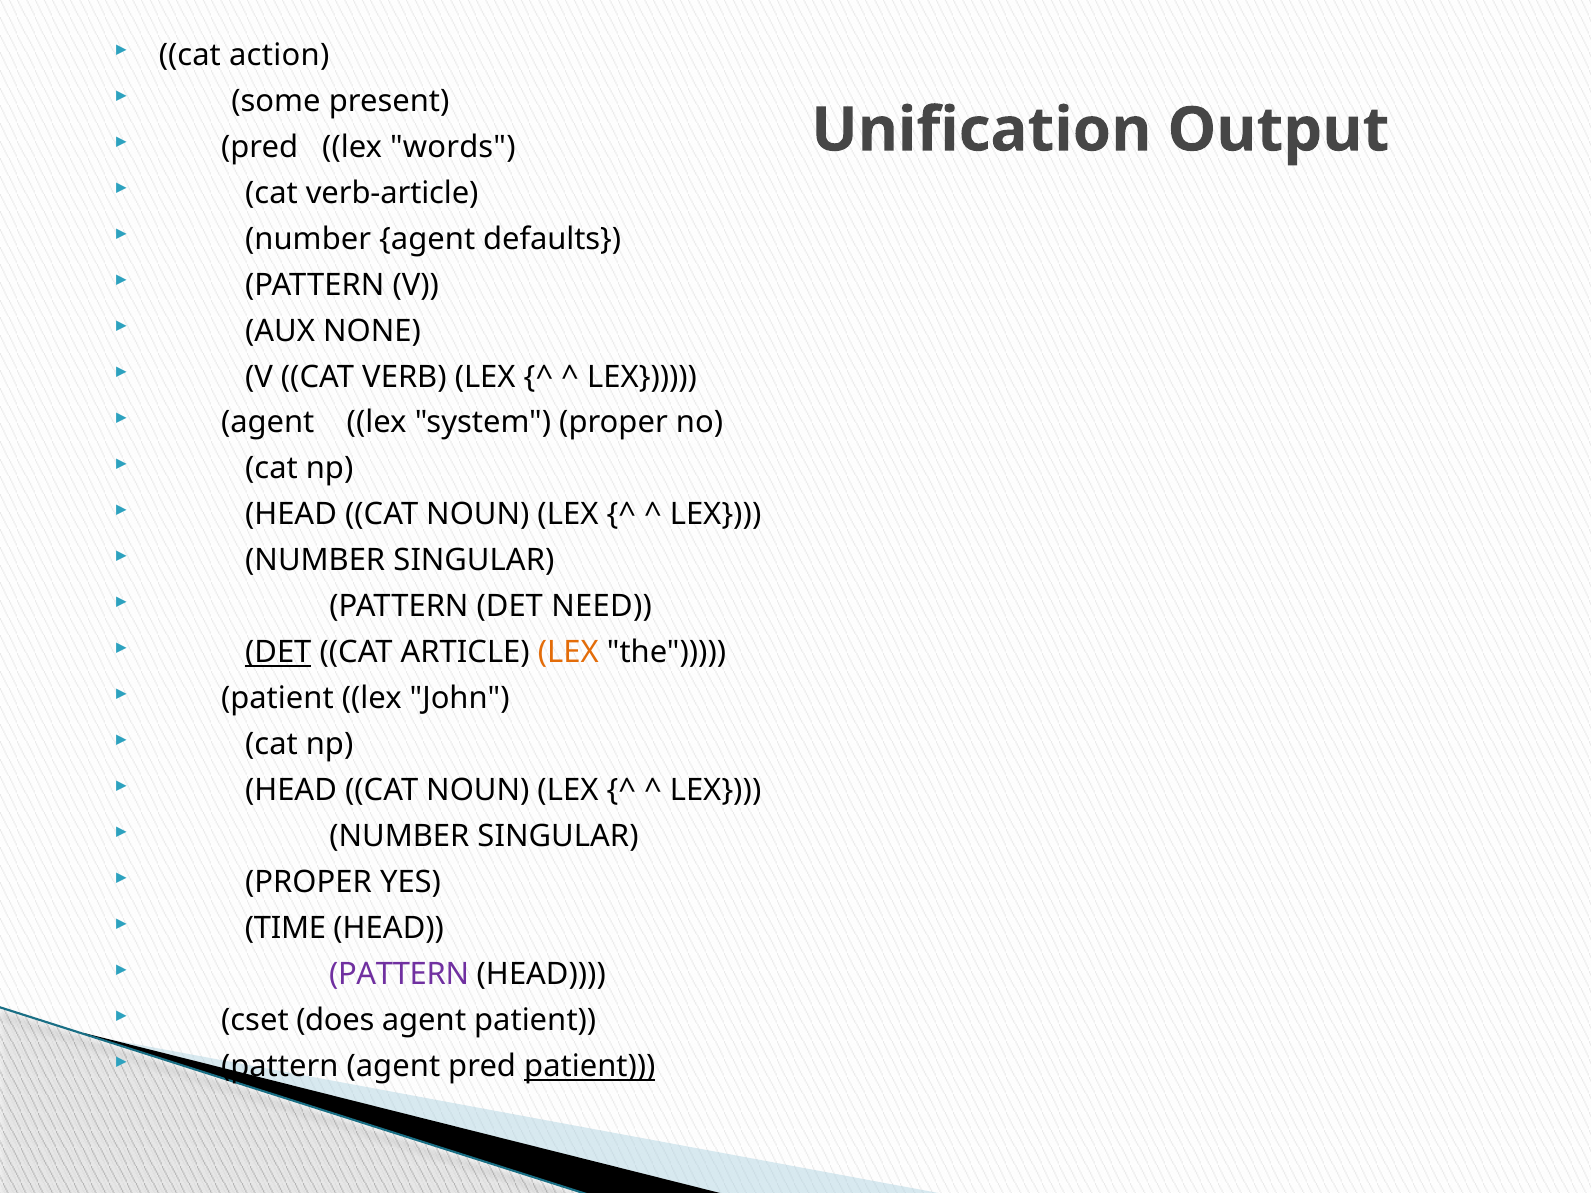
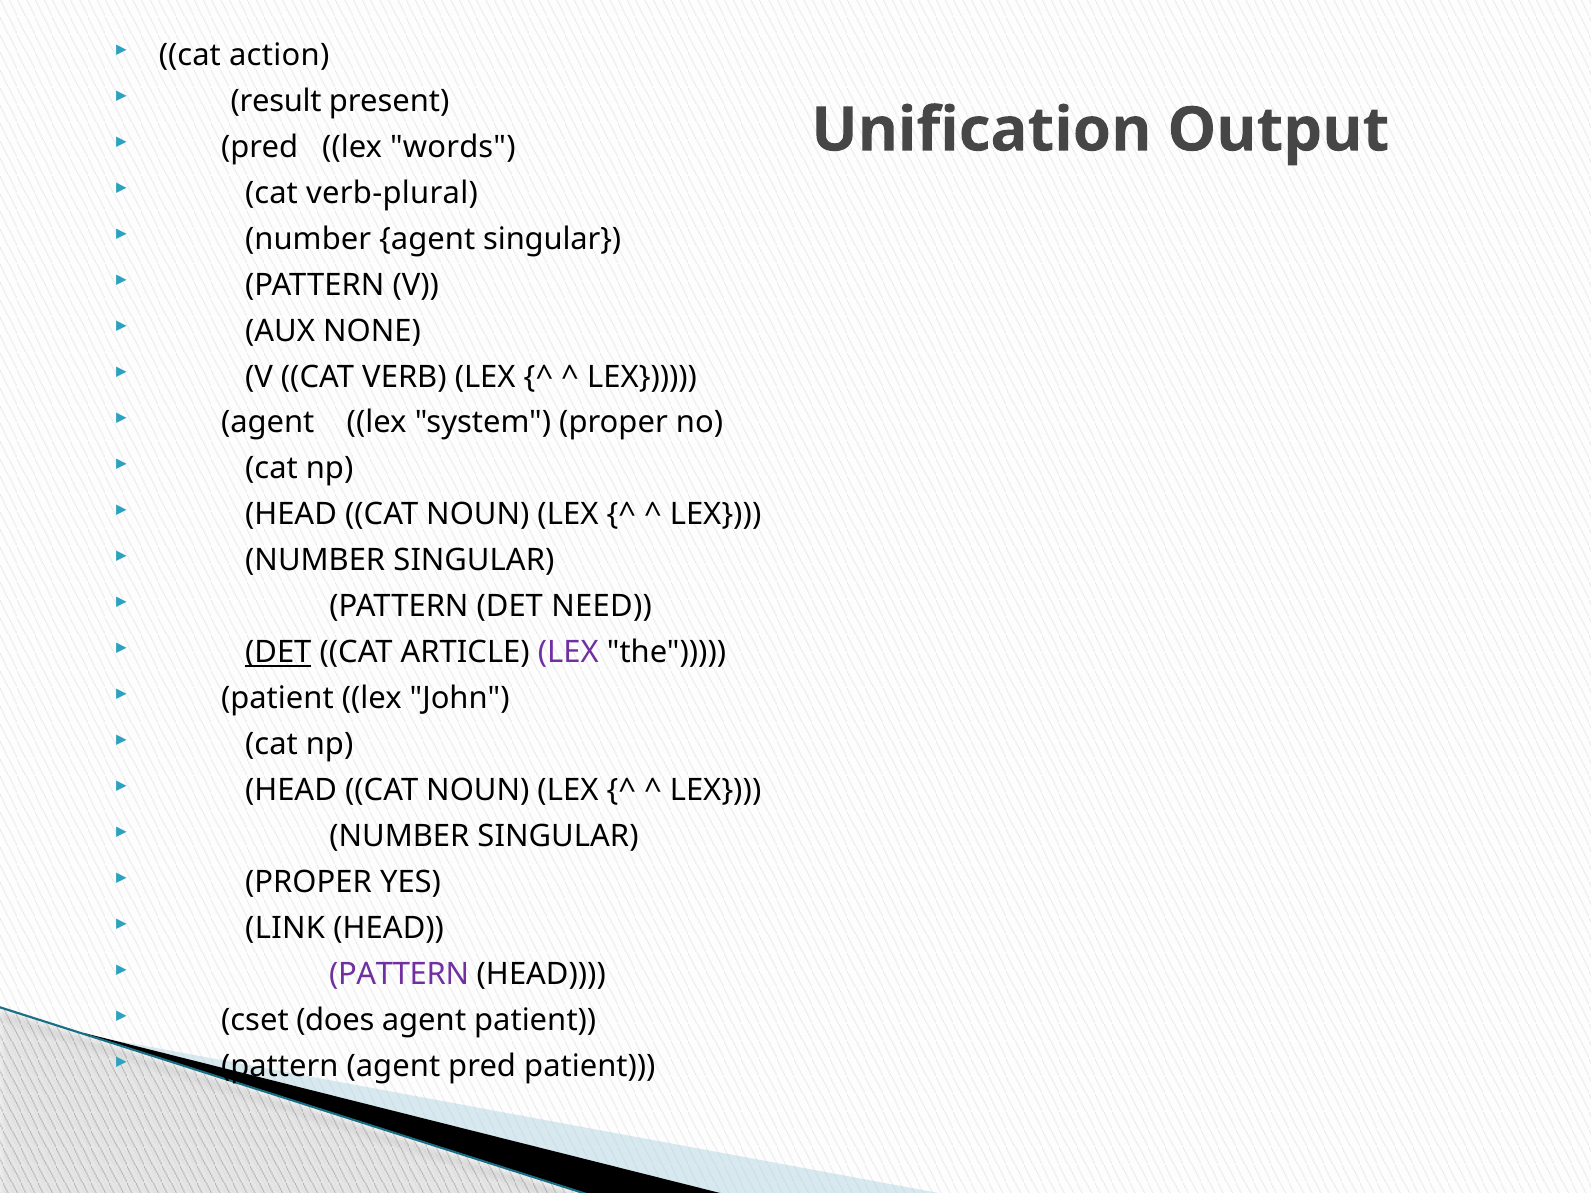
some: some -> result
verb-article: verb-article -> verb-plural
agent defaults: defaults -> singular
LEX at (568, 653) colour: orange -> purple
TIME: TIME -> LINK
patient at (590, 1067) underline: present -> none
